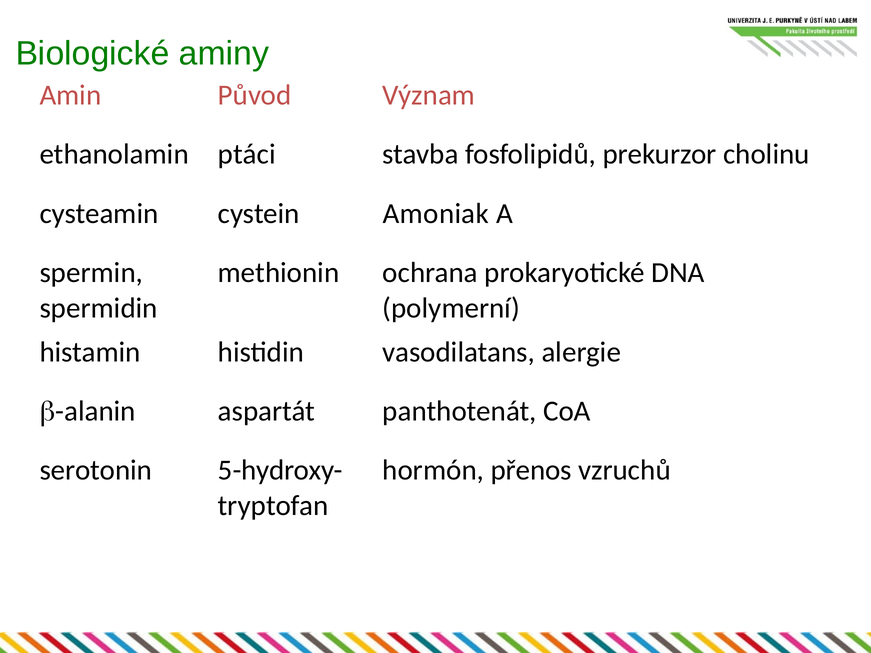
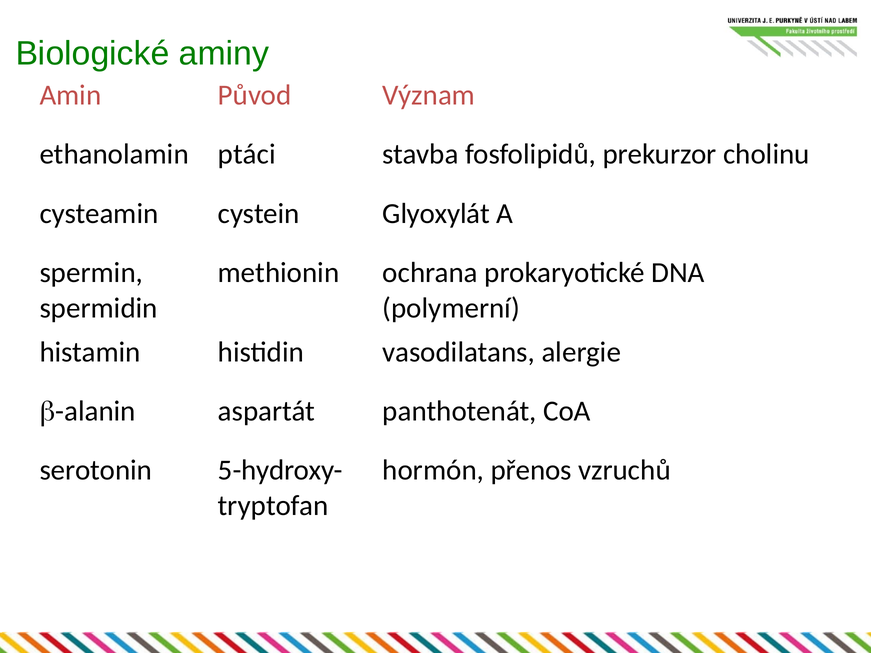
Amoniak: Amoniak -> Glyoxylát
